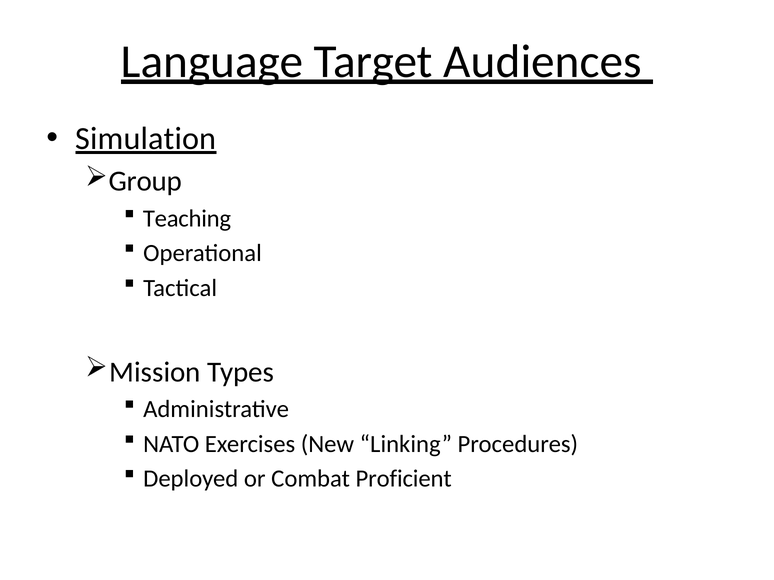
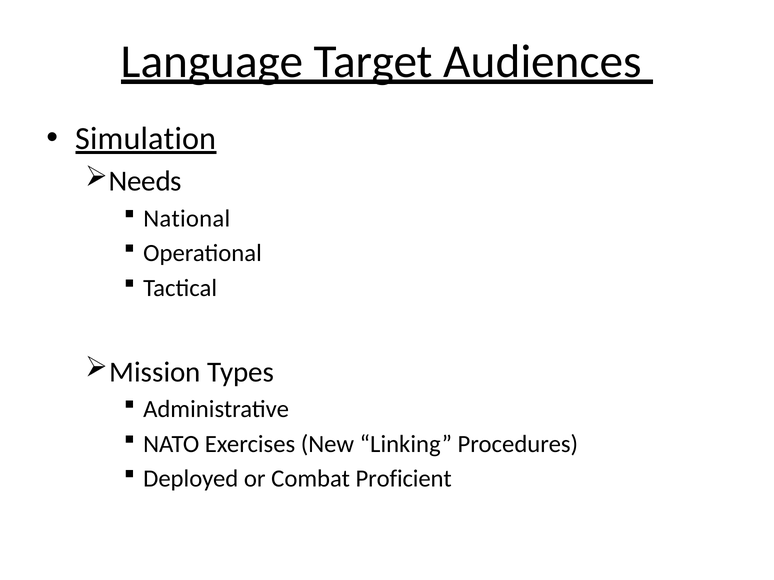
Group: Group -> Needs
Teaching: Teaching -> National
